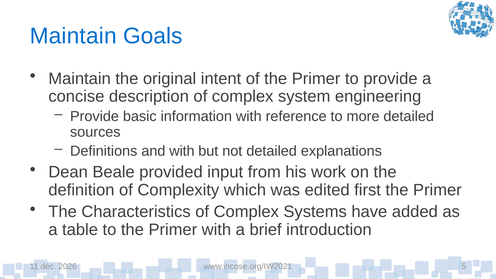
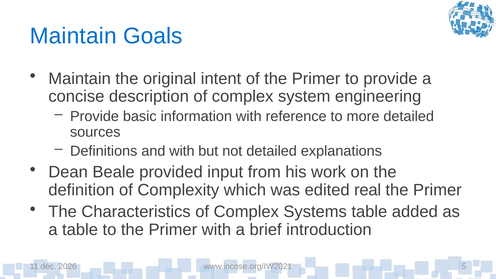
first: first -> real
Systems have: have -> table
